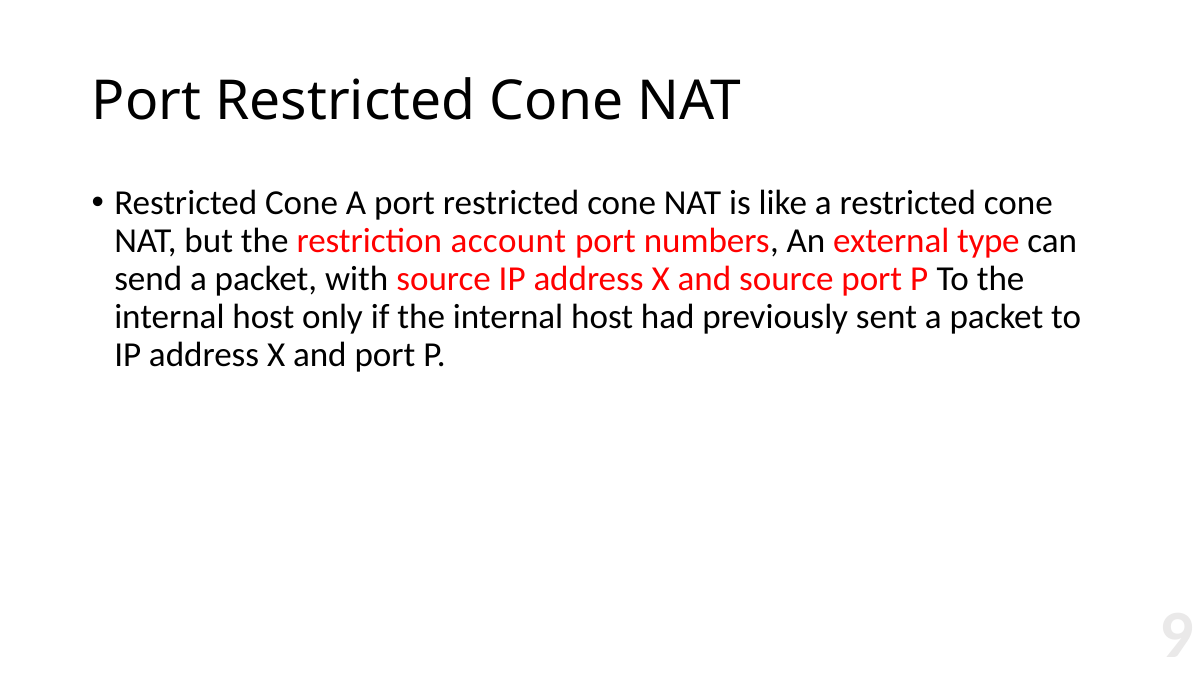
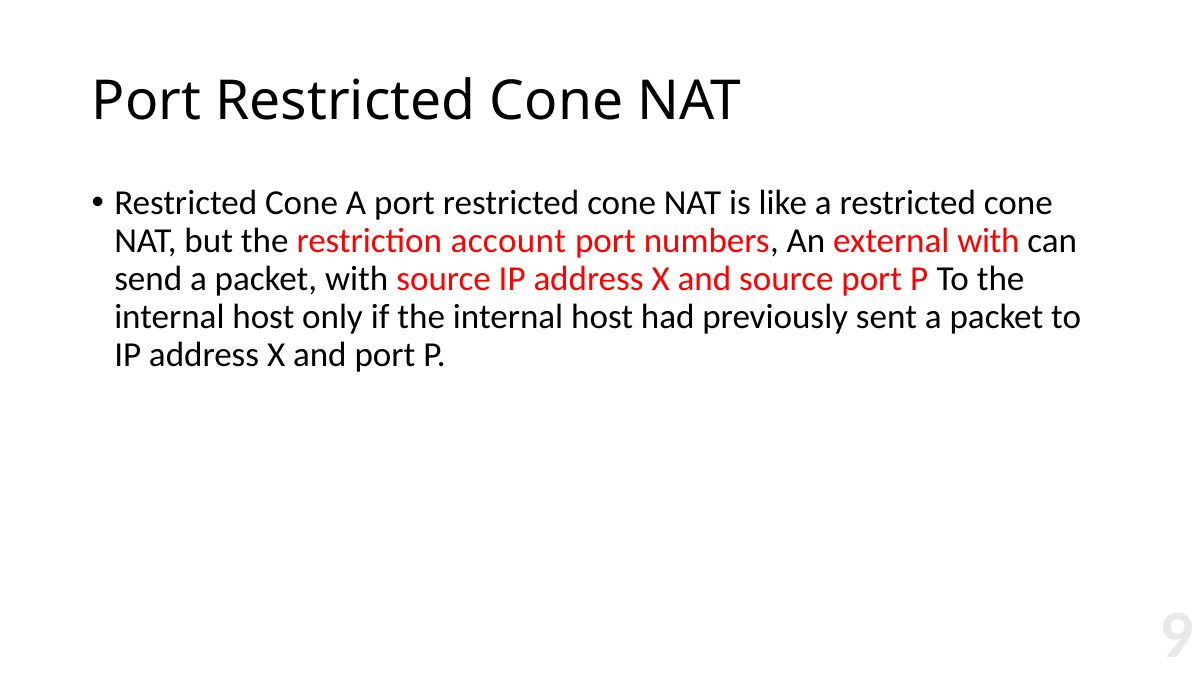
external type: type -> with
